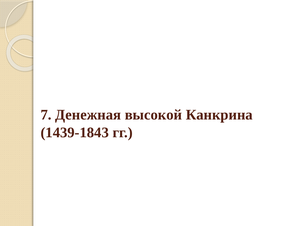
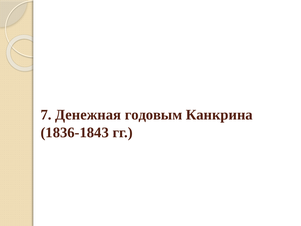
высокой: высокой -> годовым
1439-1843: 1439-1843 -> 1836-1843
